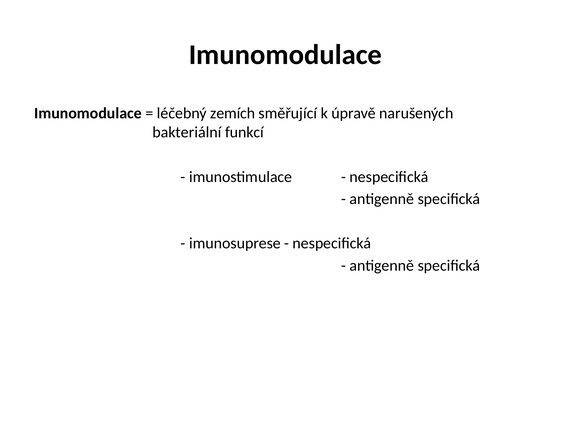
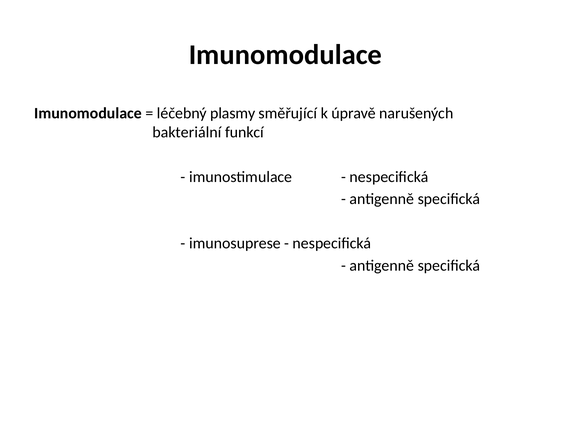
zemích: zemích -> plasmy
